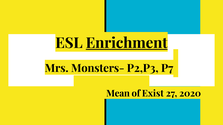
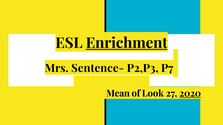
Monsters-: Monsters- -> Sentence-
Exist: Exist -> Look
2020 underline: none -> present
